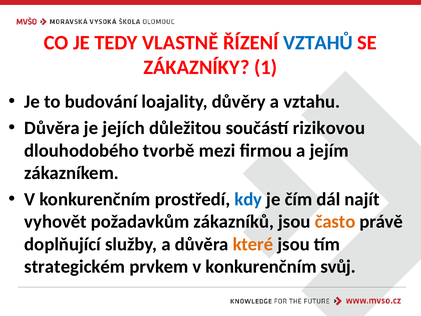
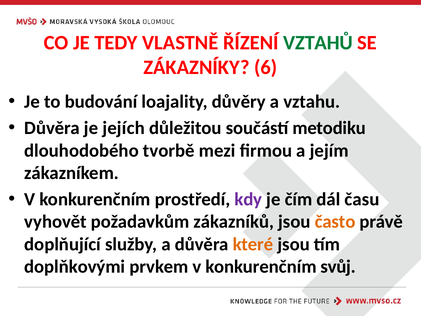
VZTAHŮ colour: blue -> green
1: 1 -> 6
rizikovou: rizikovou -> metodiku
kdy colour: blue -> purple
najít: najít -> času
strategickém: strategickém -> doplňkovými
